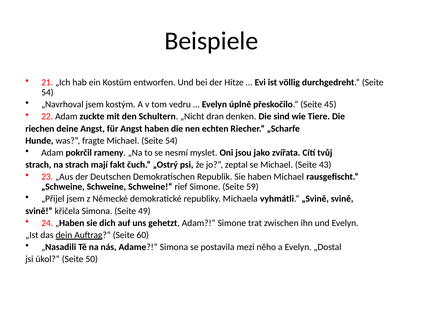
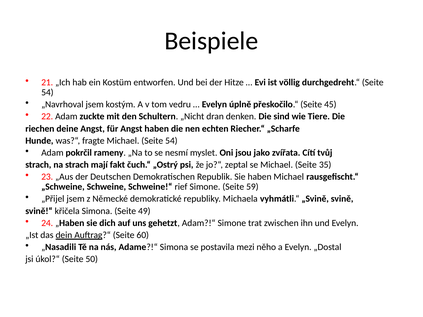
43: 43 -> 35
